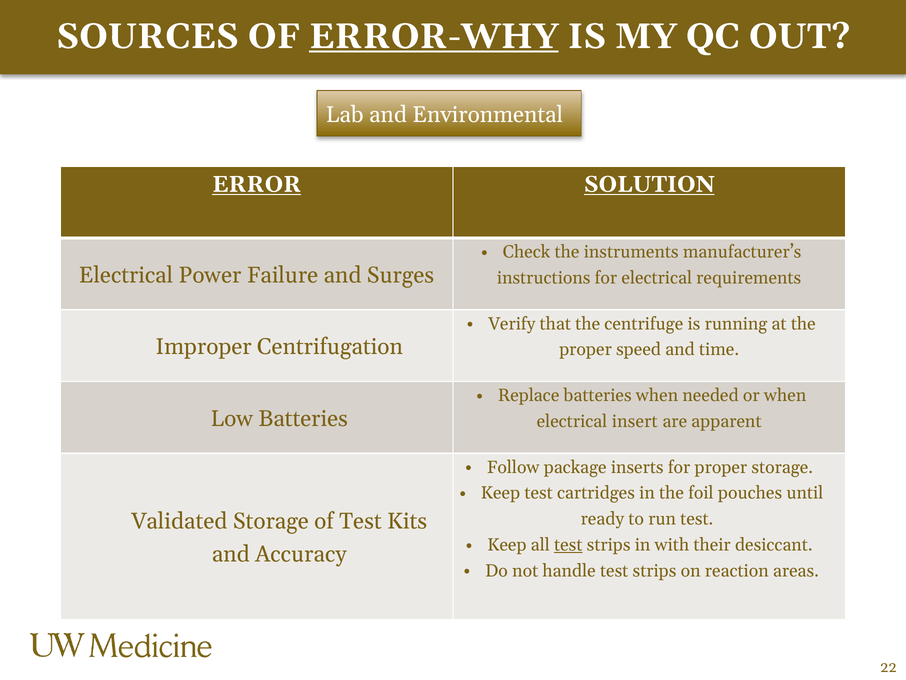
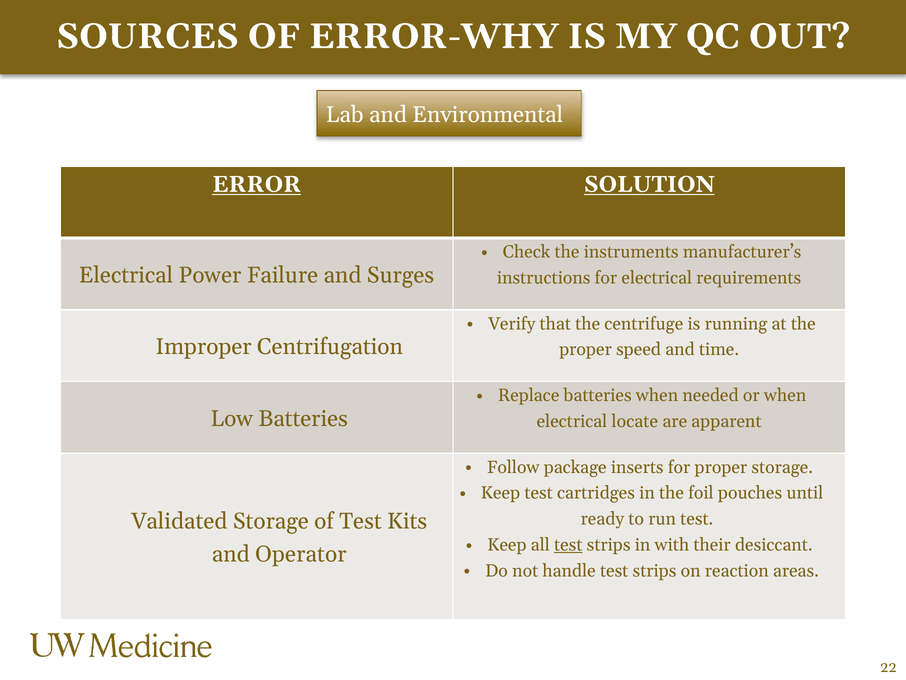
ERROR-WHY underline: present -> none
insert: insert -> locate
Accuracy: Accuracy -> Operator
